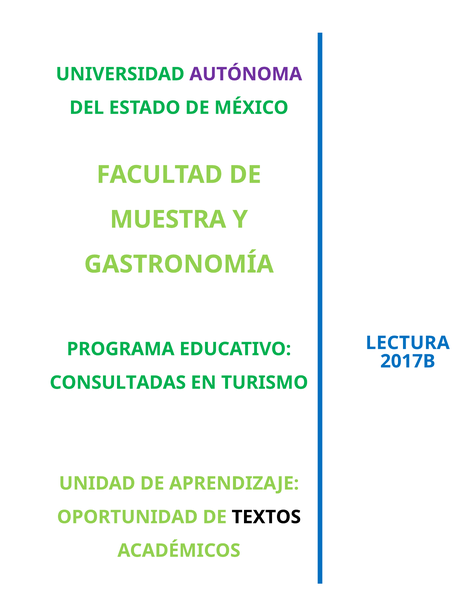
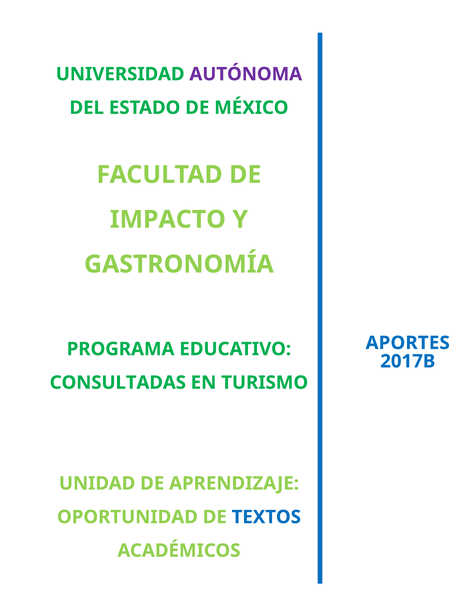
MUESTRA: MUESTRA -> IMPACTO
LECTURA: LECTURA -> APORTES
TEXTOS colour: black -> blue
